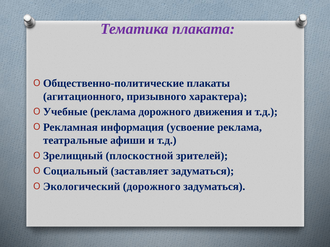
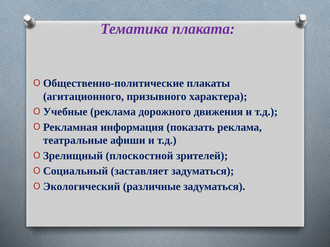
усвоение: усвоение -> показать
Экологический дорожного: дорожного -> различные
